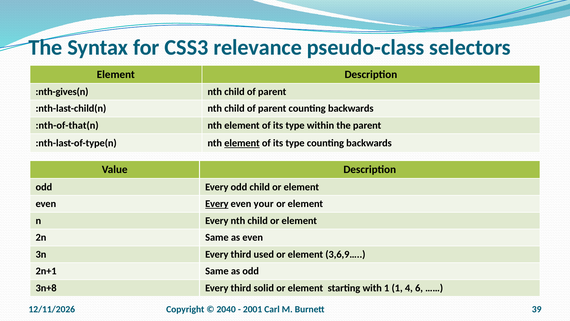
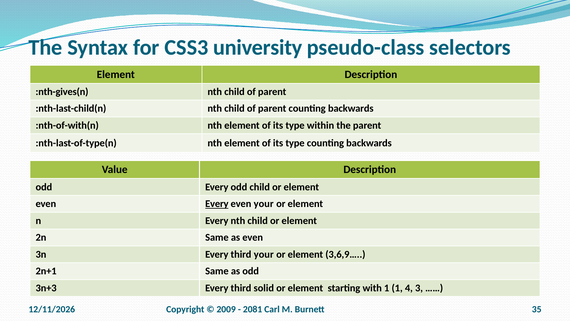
relevance: relevance -> university
:nth-of-that(n: :nth-of-that(n -> :nth-of-with(n
element at (242, 143) underline: present -> none
third used: used -> your
3n+8: 3n+8 -> 3n+3
6: 6 -> 3
2040: 2040 -> 2009
2001: 2001 -> 2081
39: 39 -> 35
